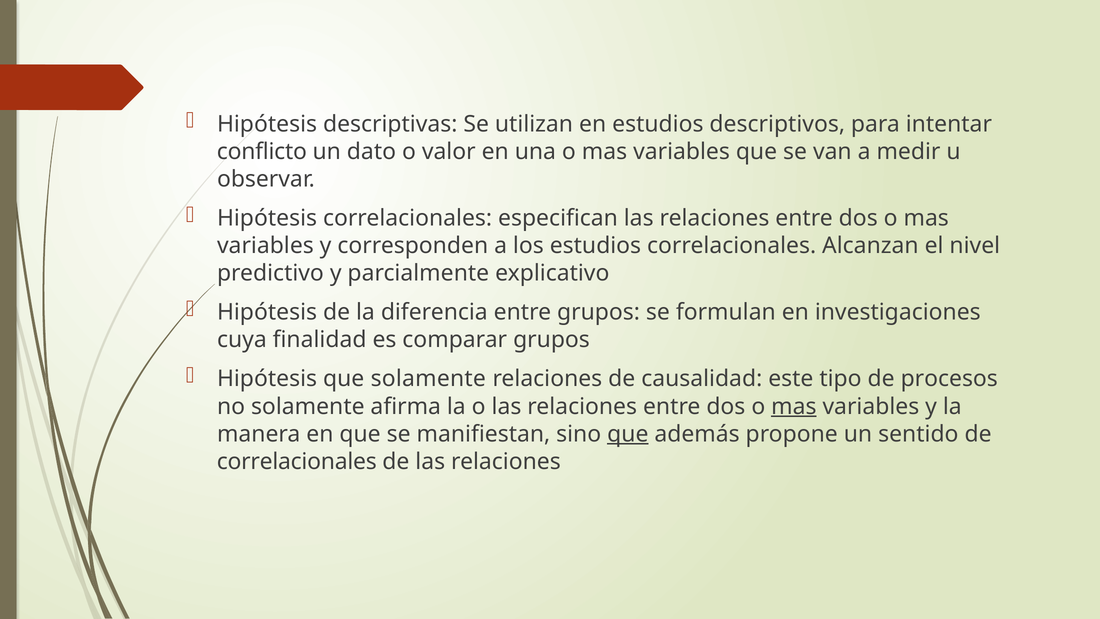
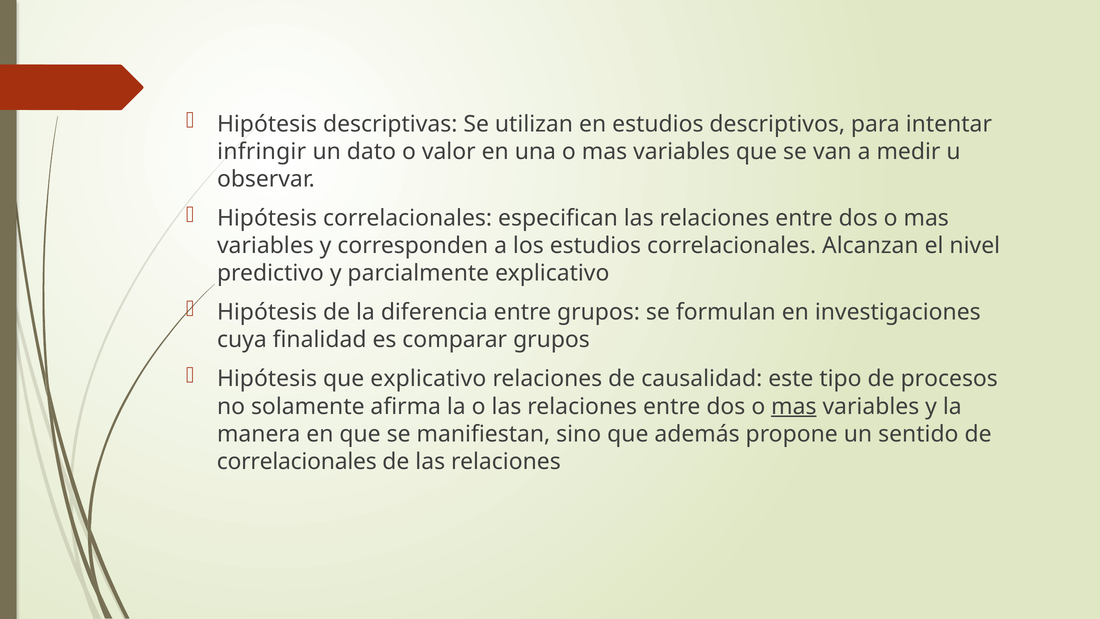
conflicto: conflicto -> infringir
que solamente: solamente -> explicativo
que at (628, 434) underline: present -> none
